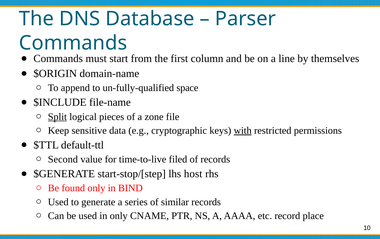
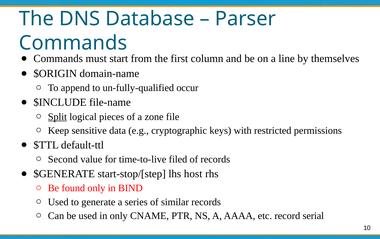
space: space -> occur
with underline: present -> none
place: place -> serial
